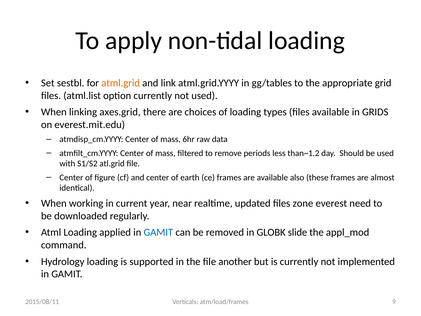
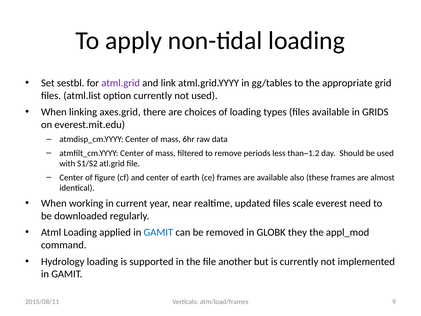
atml.grid colour: orange -> purple
zone: zone -> scale
slide: slide -> they
